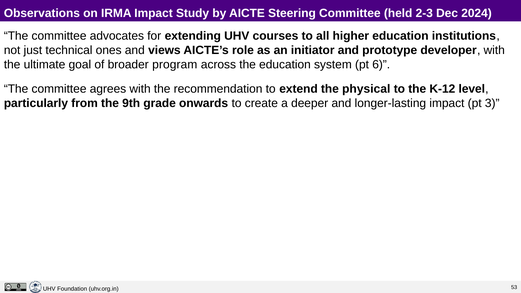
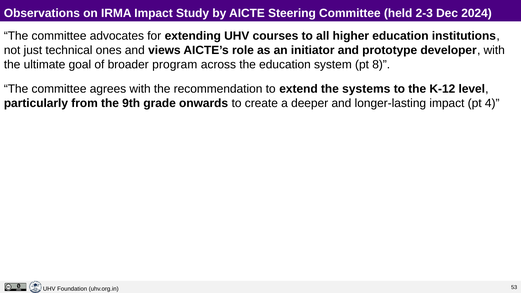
6: 6 -> 8
physical: physical -> systems
3: 3 -> 4
